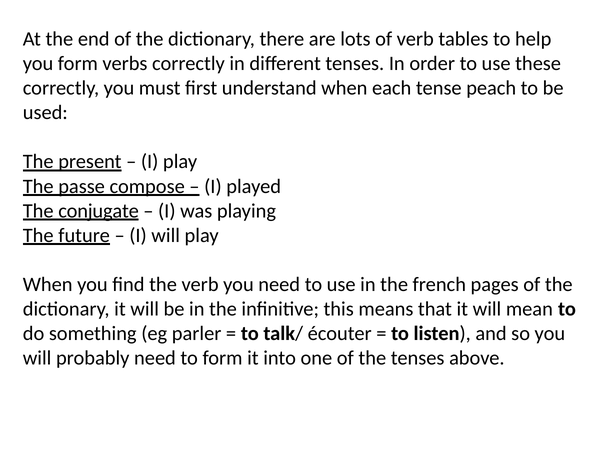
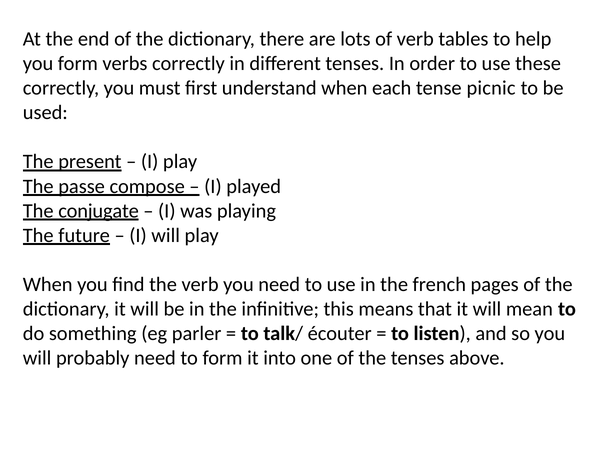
peach: peach -> picnic
